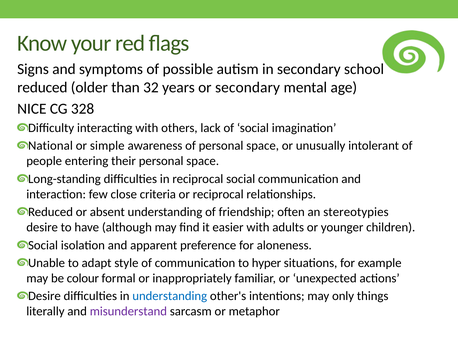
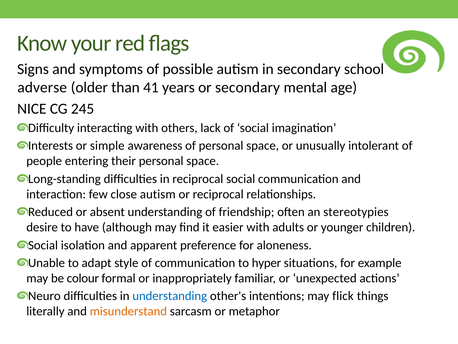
reduced at (42, 87): reduced -> adverse
32: 32 -> 41
328: 328 -> 245
National: National -> Interests
close criteria: criteria -> autism
Desire at (44, 296): Desire -> Neuro
only: only -> flick
misunderstand colour: purple -> orange
